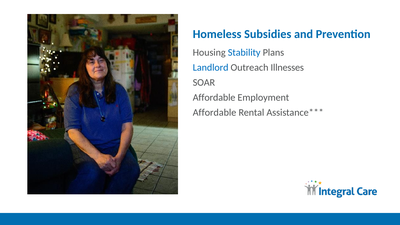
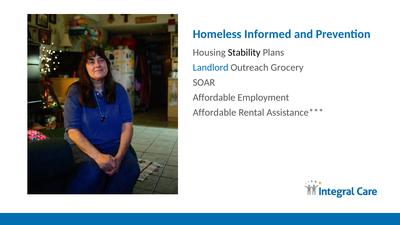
Subsidies: Subsidies -> Informed
Stability colour: blue -> black
Illnesses: Illnesses -> Grocery
